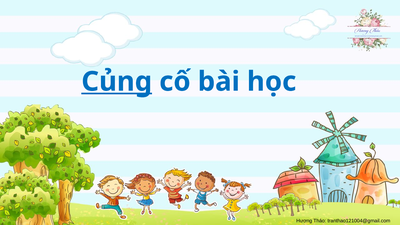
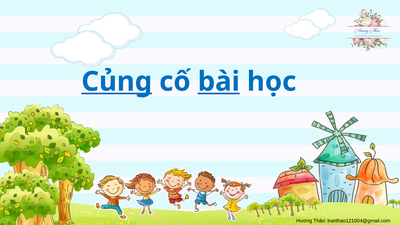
bài underline: none -> present
